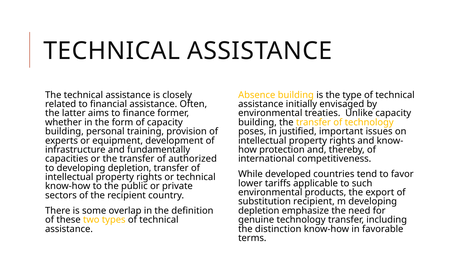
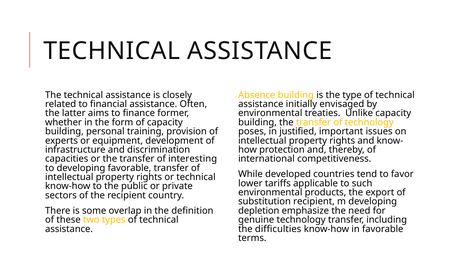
fundamentally: fundamentally -> discrimination
authorized: authorized -> interesting
to developing depletion: depletion -> favorable
distinction: distinction -> difficulties
